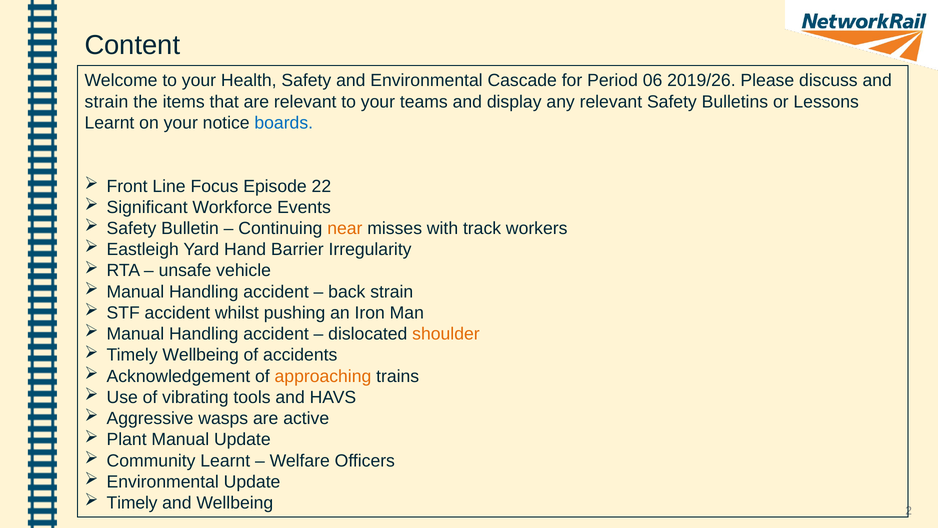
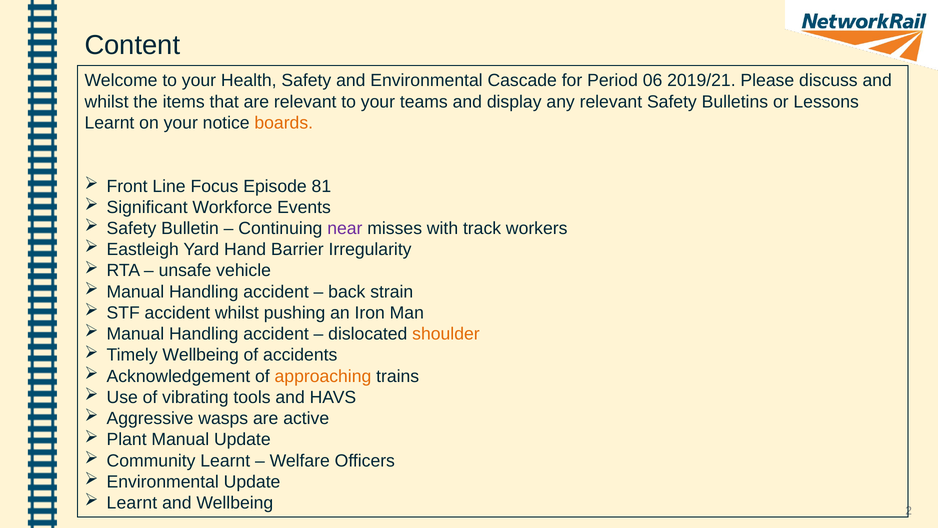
2019/26: 2019/26 -> 2019/21
strain at (106, 102): strain -> whilst
boards colour: blue -> orange
22: 22 -> 81
near colour: orange -> purple
Timely at (132, 503): Timely -> Learnt
